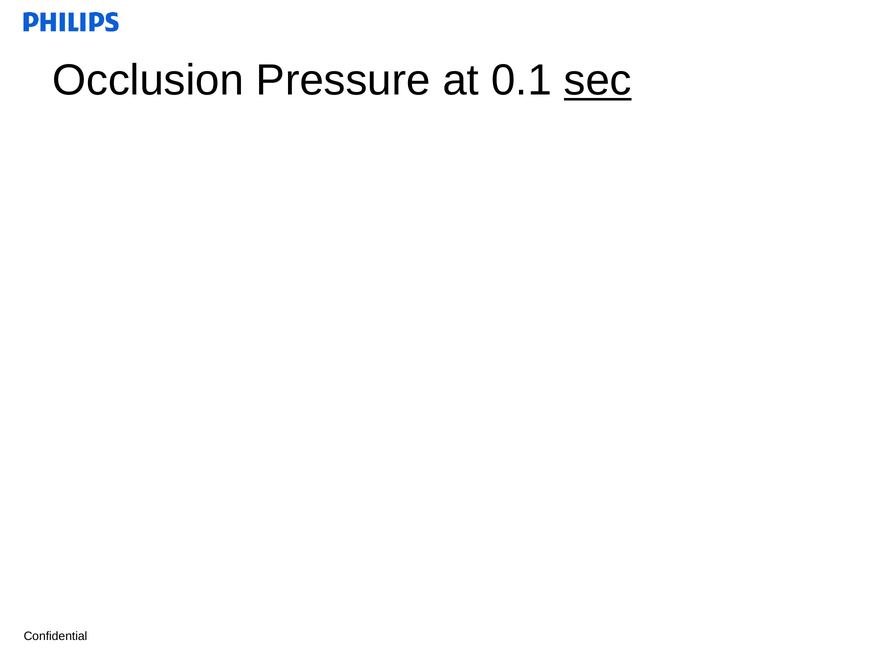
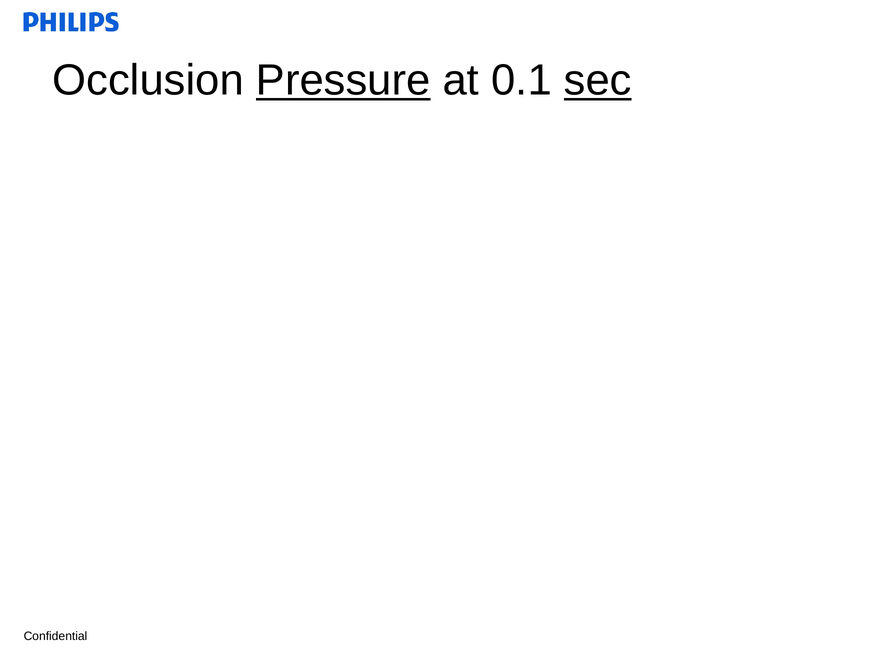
Pressure underline: none -> present
